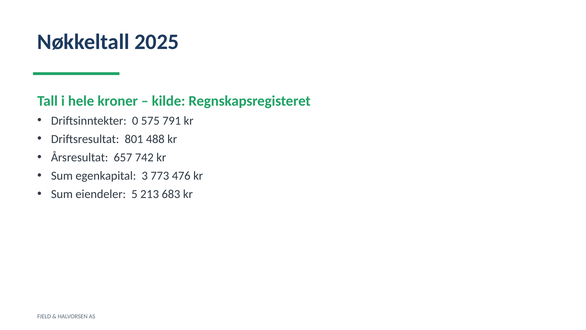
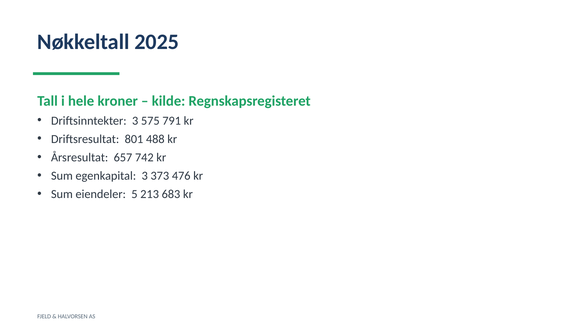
Driftsinntekter 0: 0 -> 3
773: 773 -> 373
